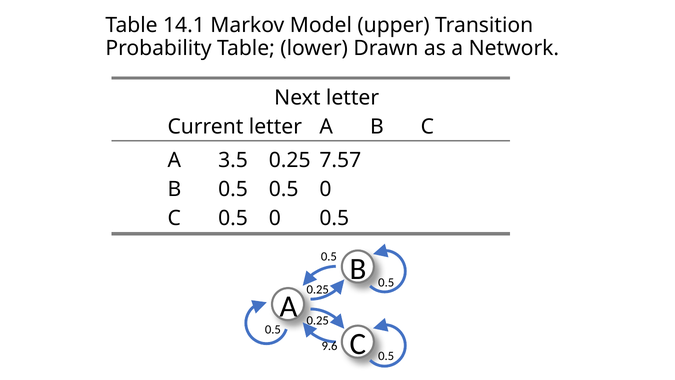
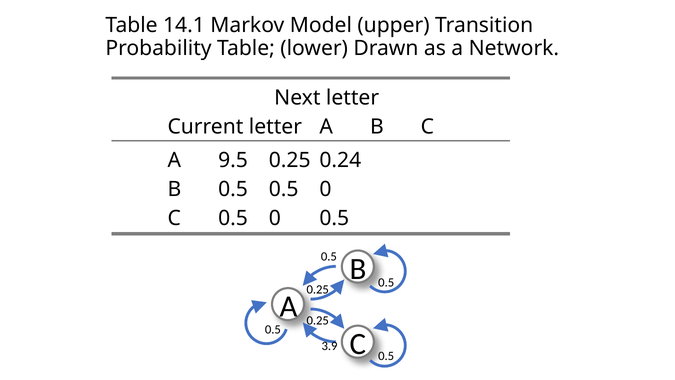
3.5: 3.5 -> 9.5
7.57: 7.57 -> 0.24
9.6: 9.6 -> 3.9
